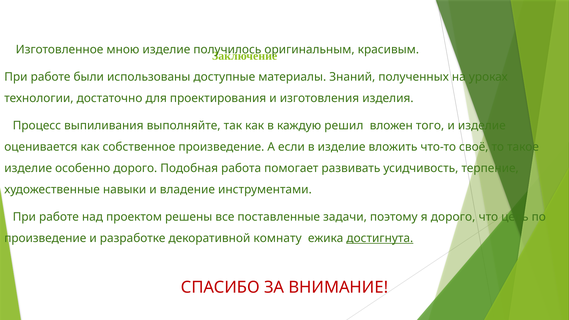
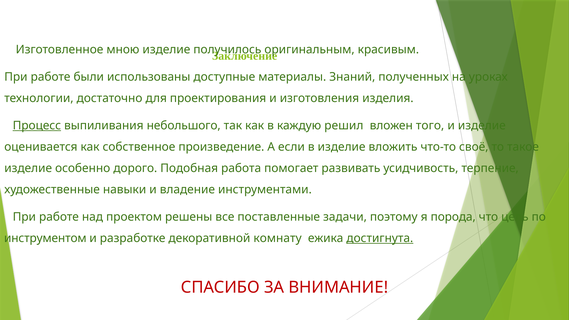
Процесс underline: none -> present
выполняйте: выполняйте -> небольшого
я дорого: дорого -> порода
произведение at (45, 238): произведение -> инструментом
